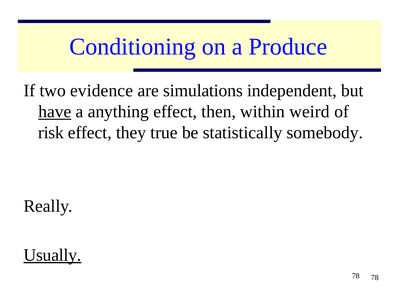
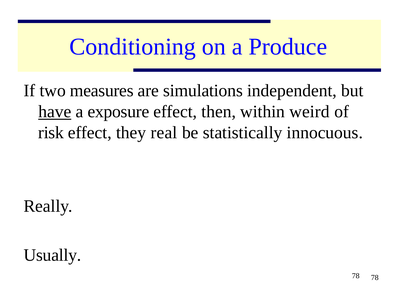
evidence: evidence -> measures
anything: anything -> exposure
true: true -> real
somebody: somebody -> innocuous
Usually underline: present -> none
